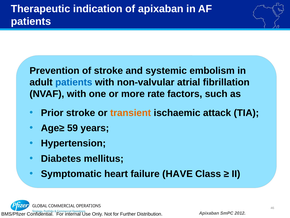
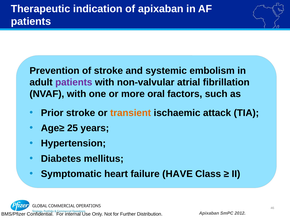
patients at (74, 82) colour: blue -> purple
rate: rate -> oral
59: 59 -> 25
